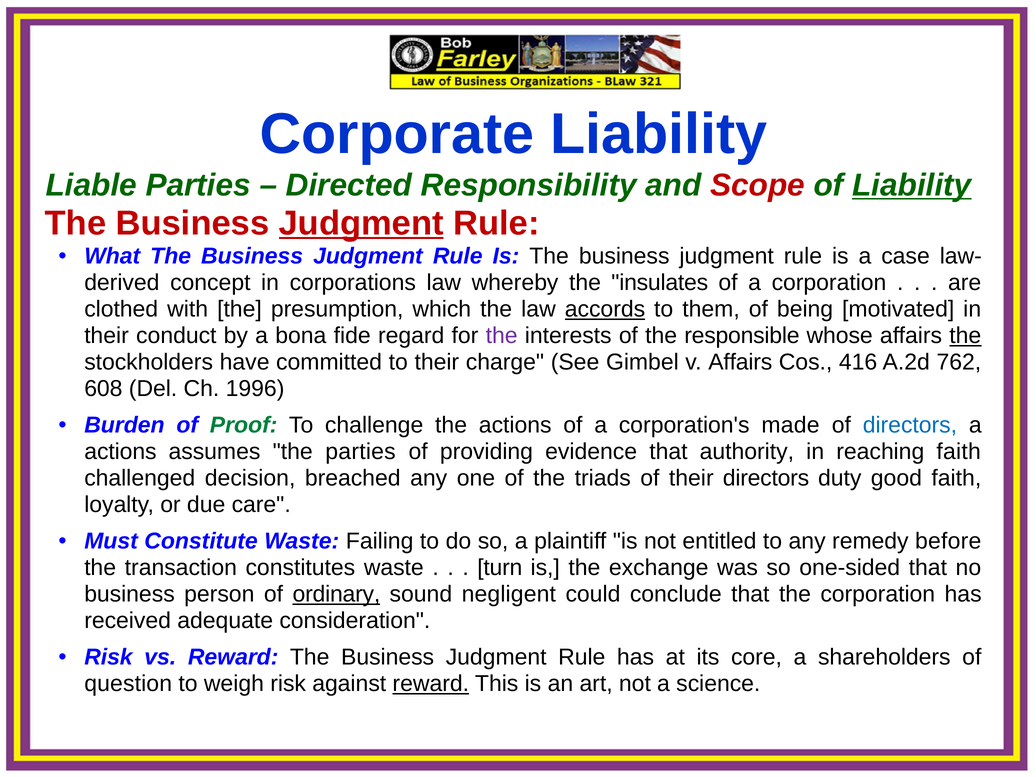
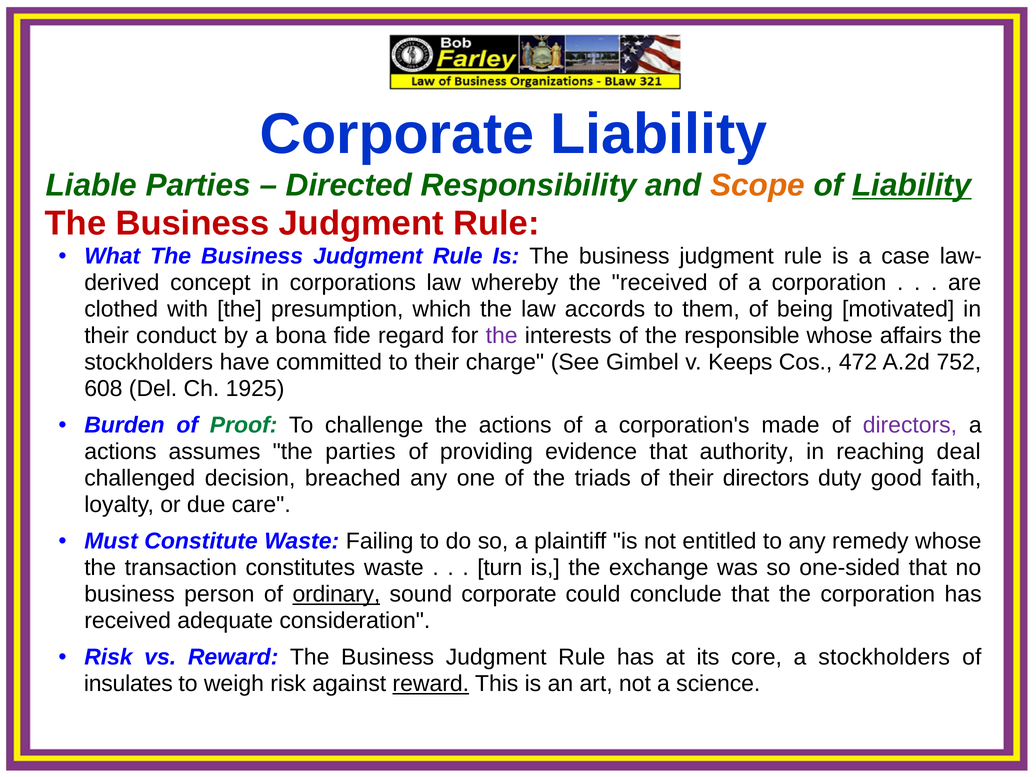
Scope colour: red -> orange
Judgment at (361, 223) underline: present -> none
the insulates: insulates -> received
accords underline: present -> none
the at (965, 336) underline: present -> none
v Affairs: Affairs -> Keeps
416: 416 -> 472
762: 762 -> 752
1996: 1996 -> 1925
directors at (910, 425) colour: blue -> purple
reaching faith: faith -> deal
remedy before: before -> whose
sound negligent: negligent -> corporate
a shareholders: shareholders -> stockholders
question: question -> insulates
